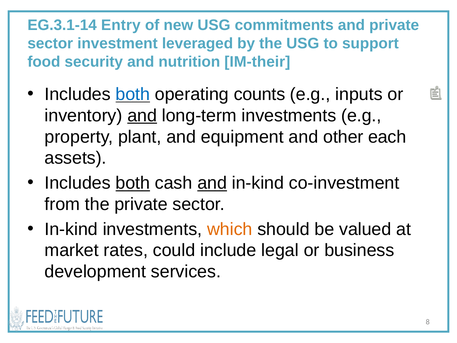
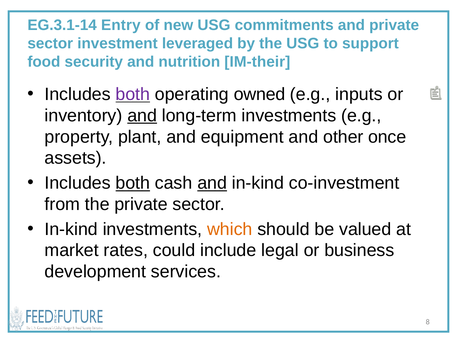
both at (133, 94) colour: blue -> purple
counts: counts -> owned
each: each -> once
